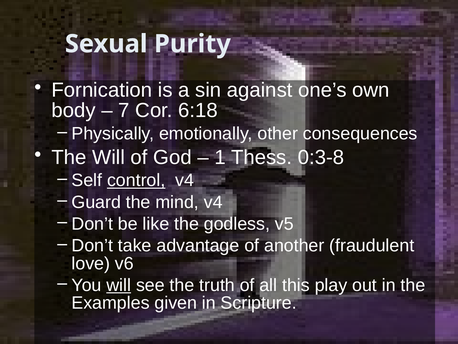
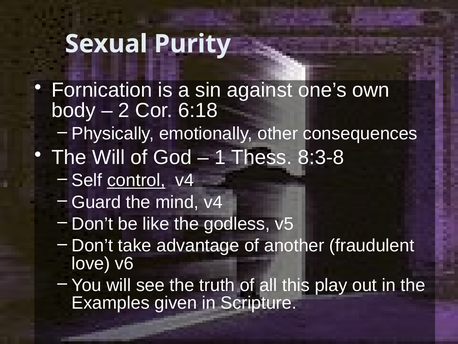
7: 7 -> 2
0:3-8: 0:3-8 -> 8:3-8
will at (119, 285) underline: present -> none
